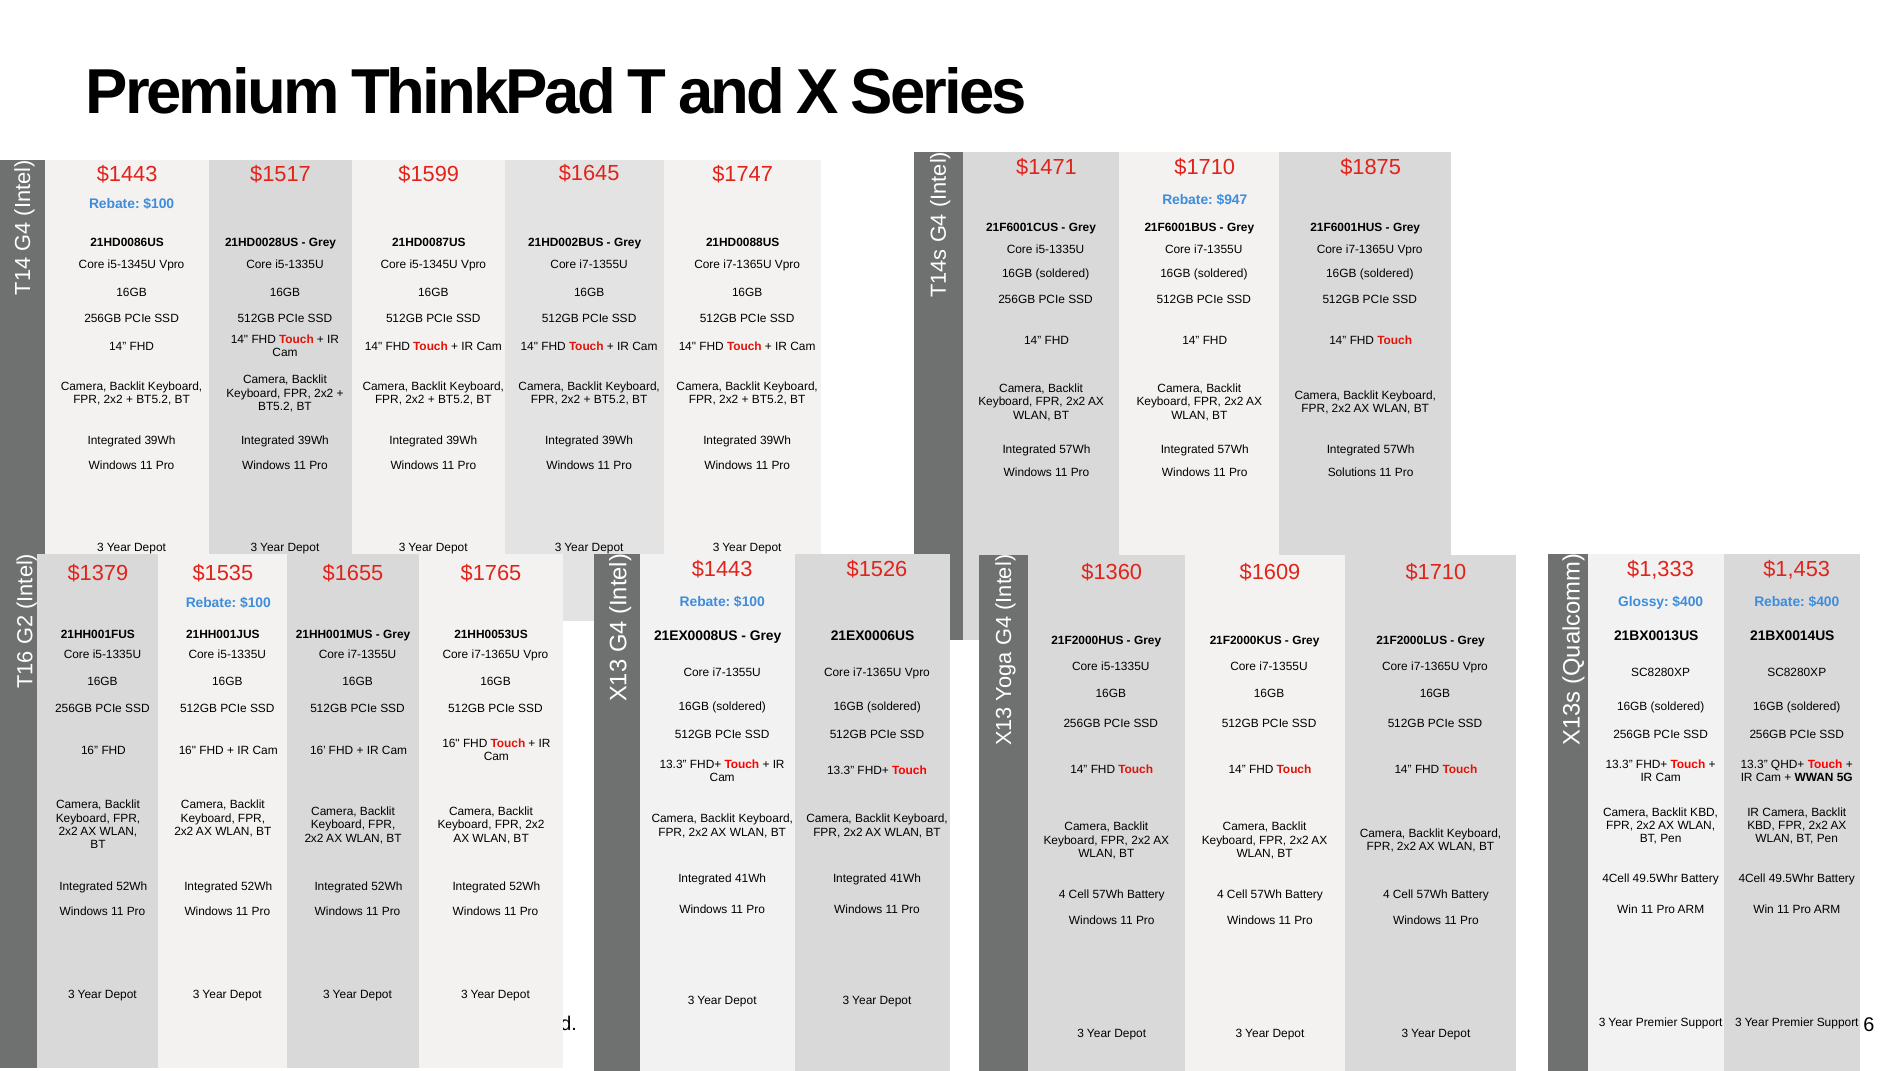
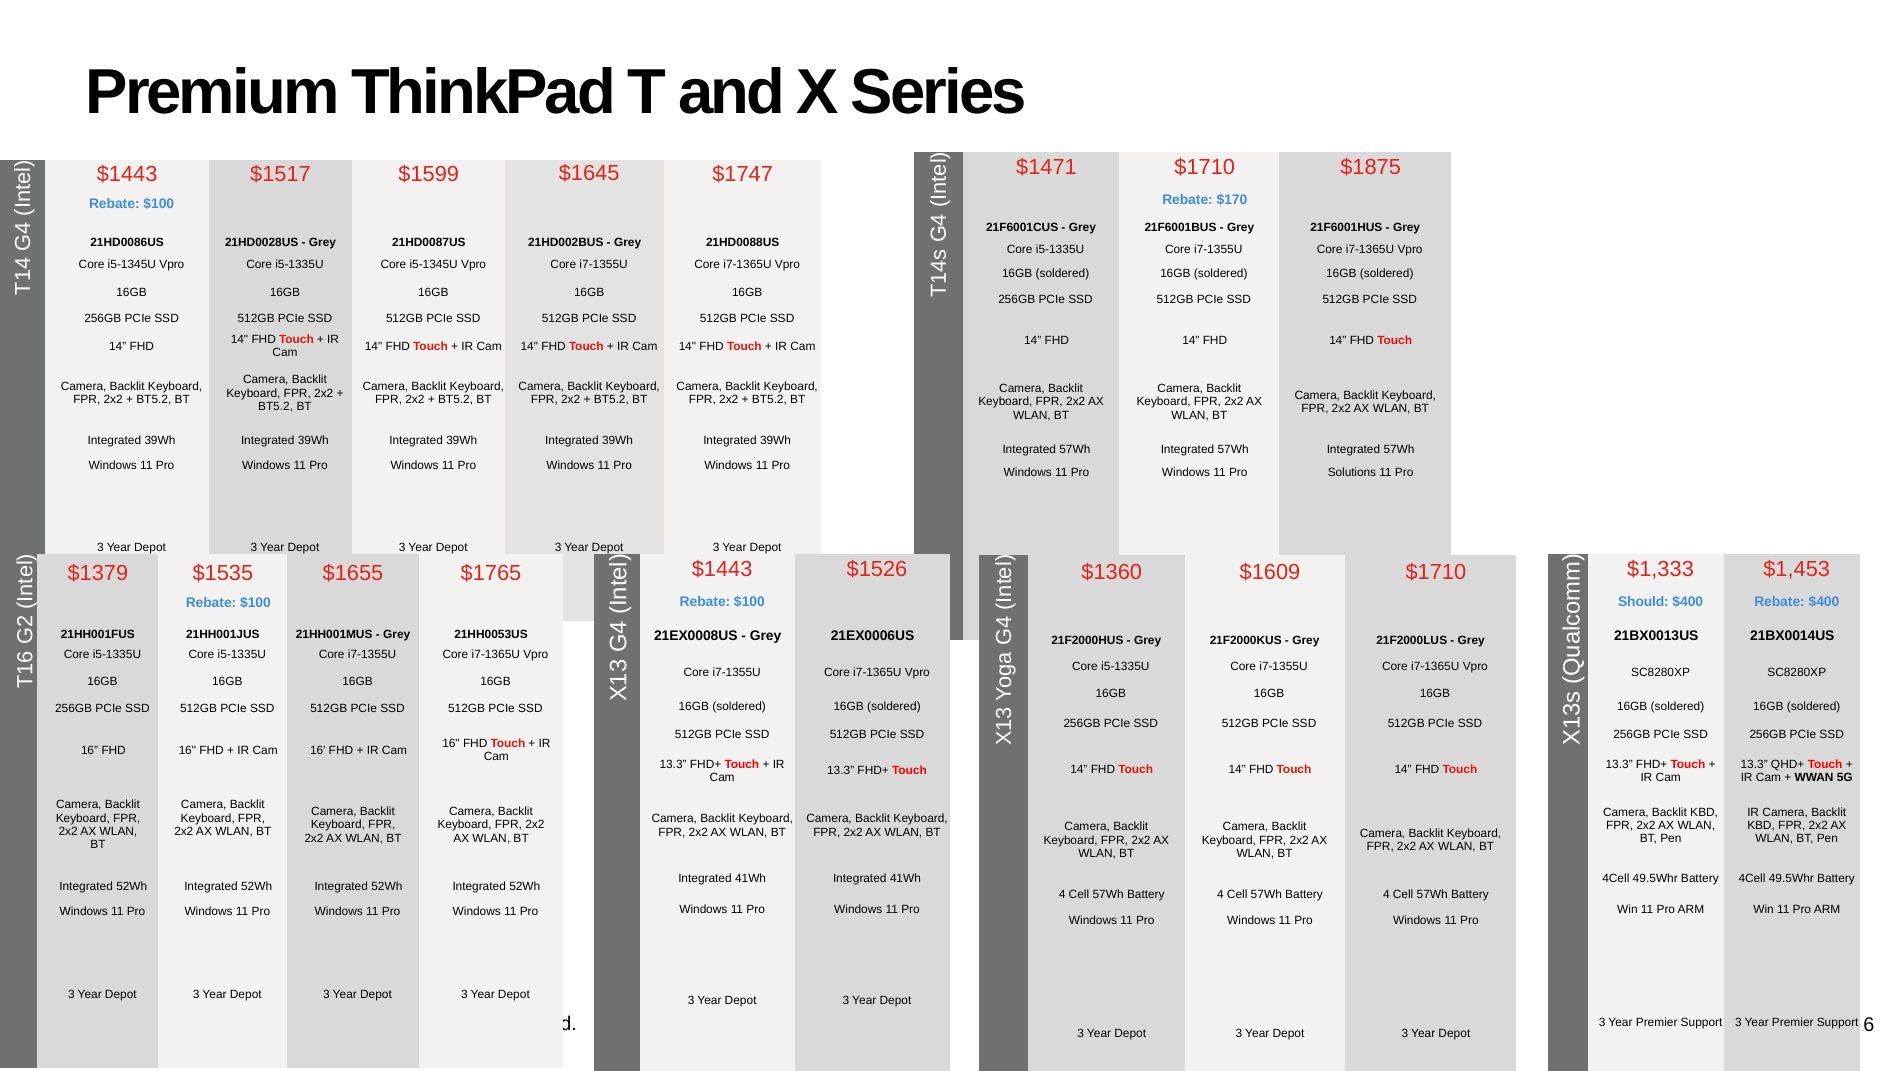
$947: $947 -> $170
Glossy: Glossy -> Should
